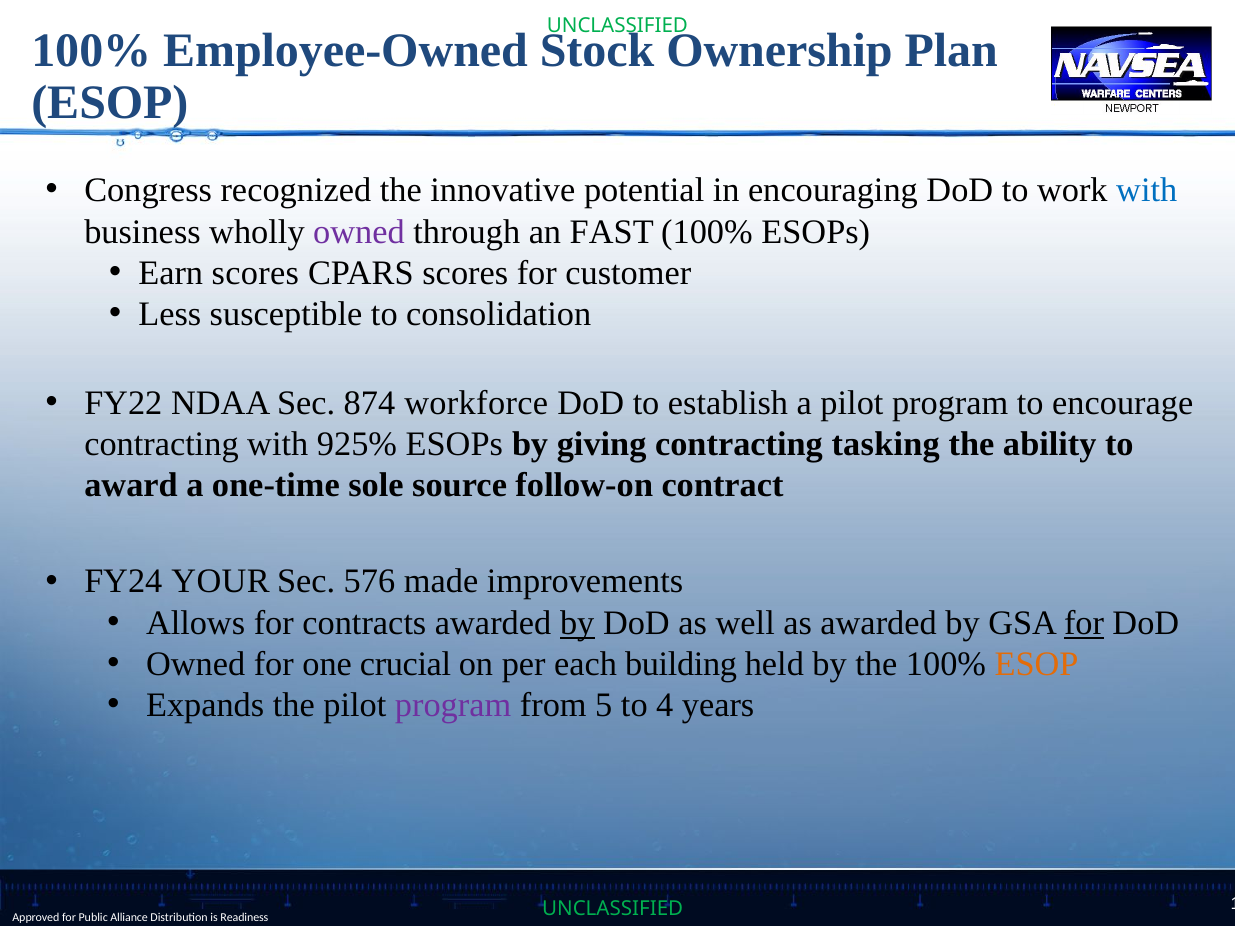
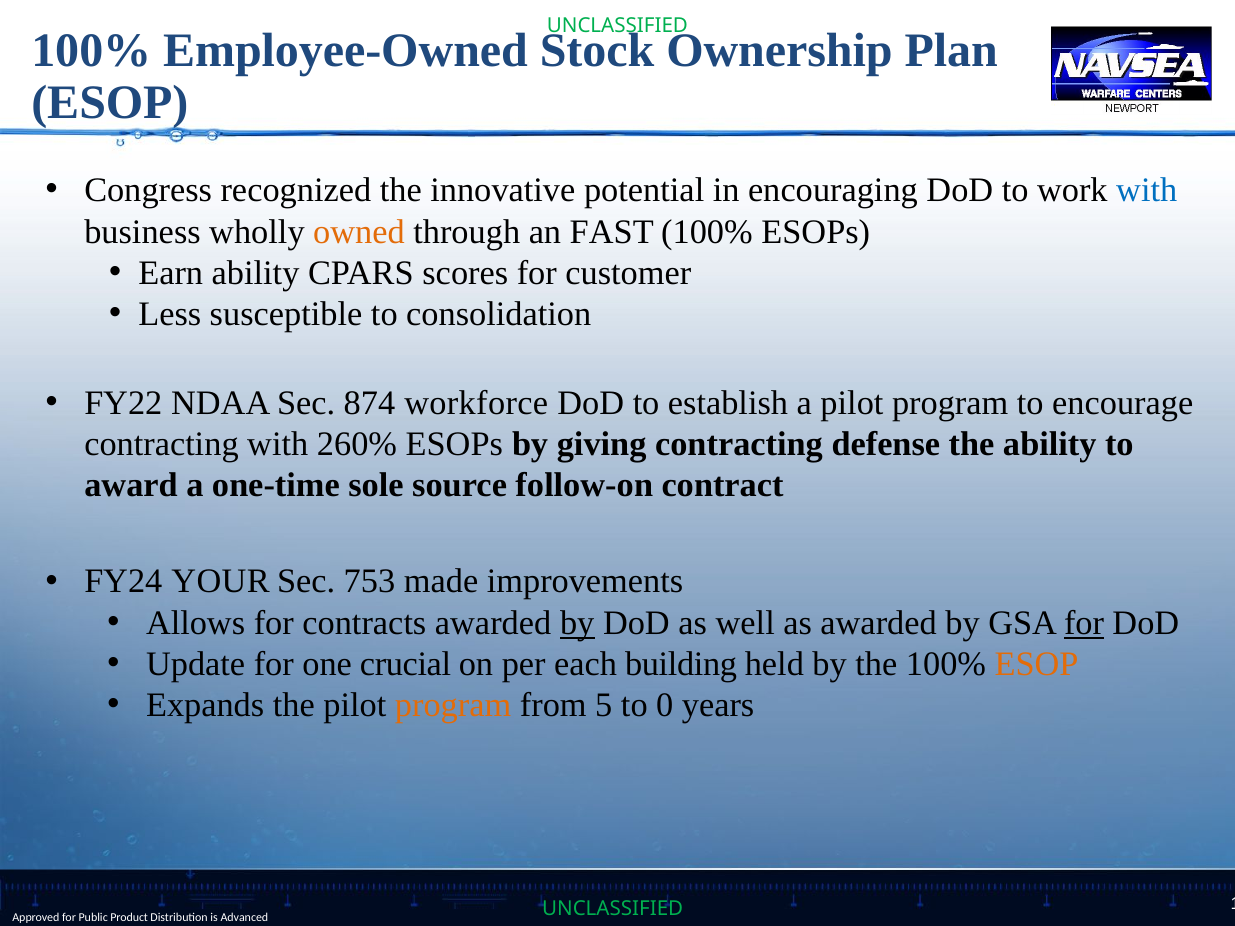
owned at (359, 232) colour: purple -> orange
Earn scores: scores -> ability
925%: 925% -> 260%
tasking: tasking -> defense
576: 576 -> 753
Owned at (196, 664): Owned -> Update
program at (453, 705) colour: purple -> orange
4: 4 -> 0
Alliance: Alliance -> Product
Readiness: Readiness -> Advanced
